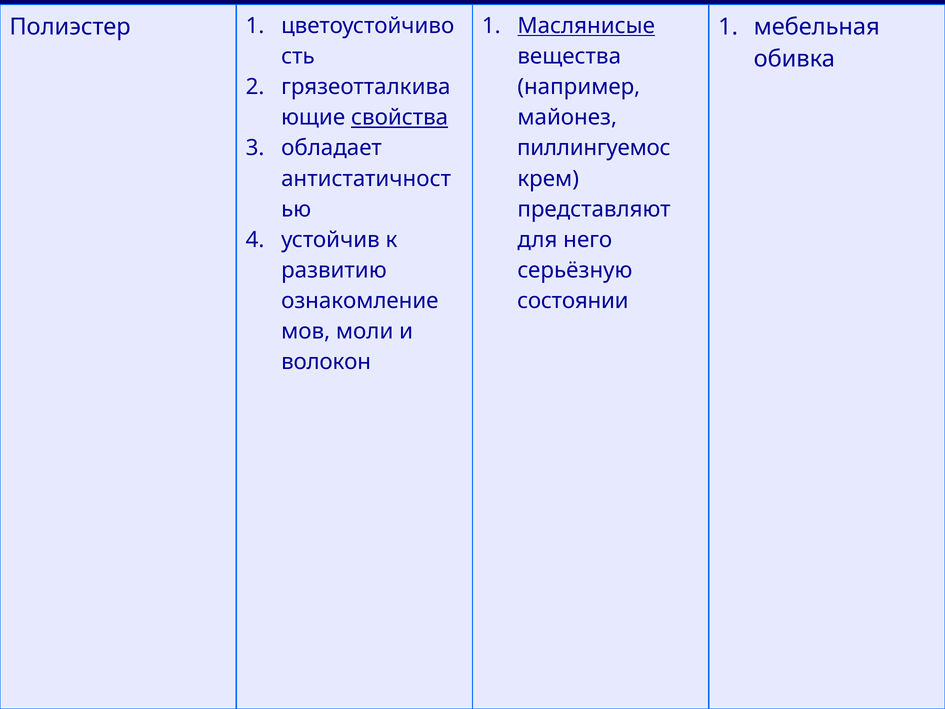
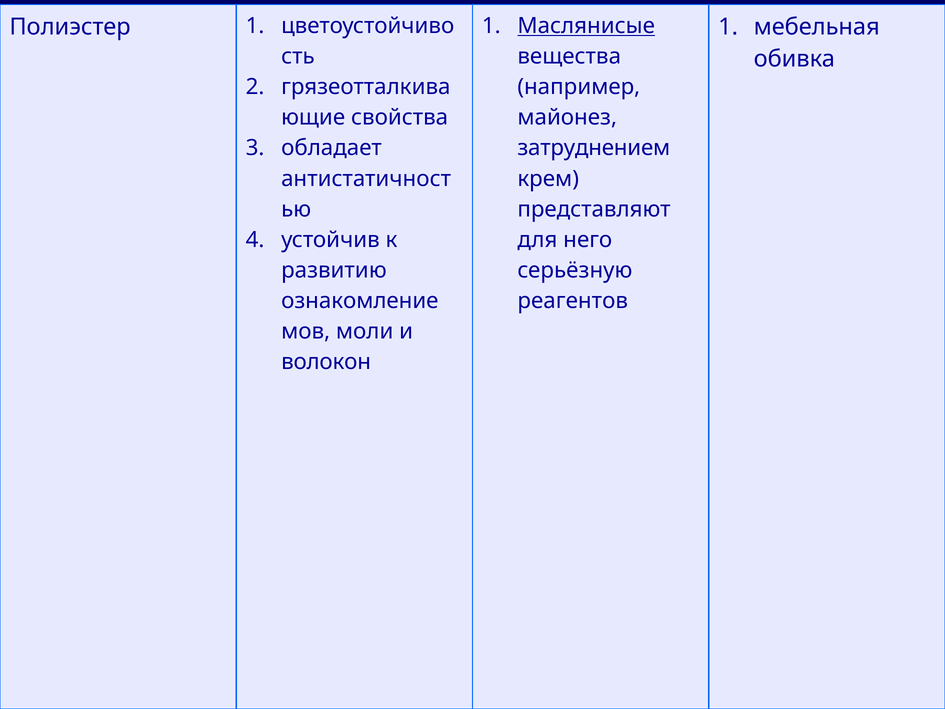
свойства underline: present -> none
пиллингуемос: пиллингуемос -> затруднением
состоянии: состоянии -> реагентов
